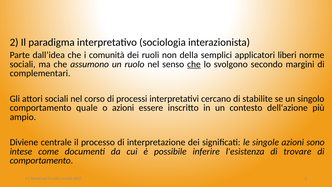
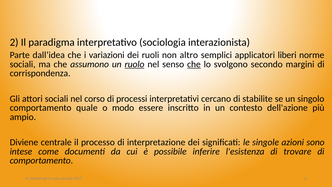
comunità: comunità -> variazioni
della: della -> altro
ruolo at (135, 64) underline: none -> present
complementari: complementari -> corrispondenza
o azioni: azioni -> modo
